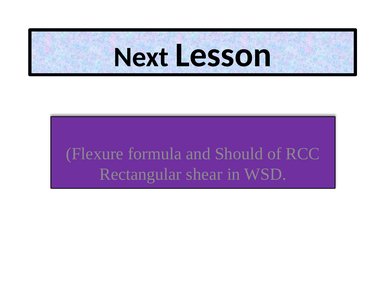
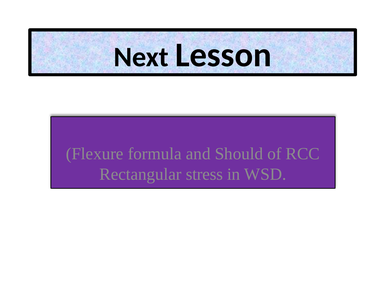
shear: shear -> stress
